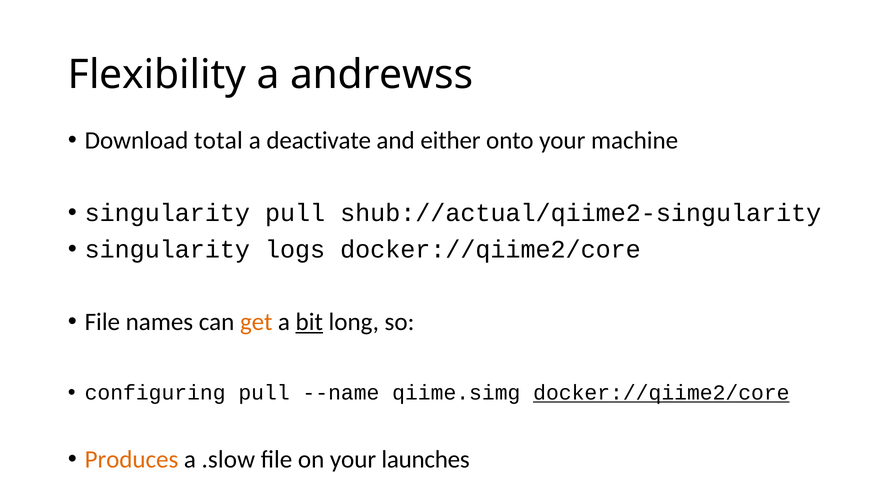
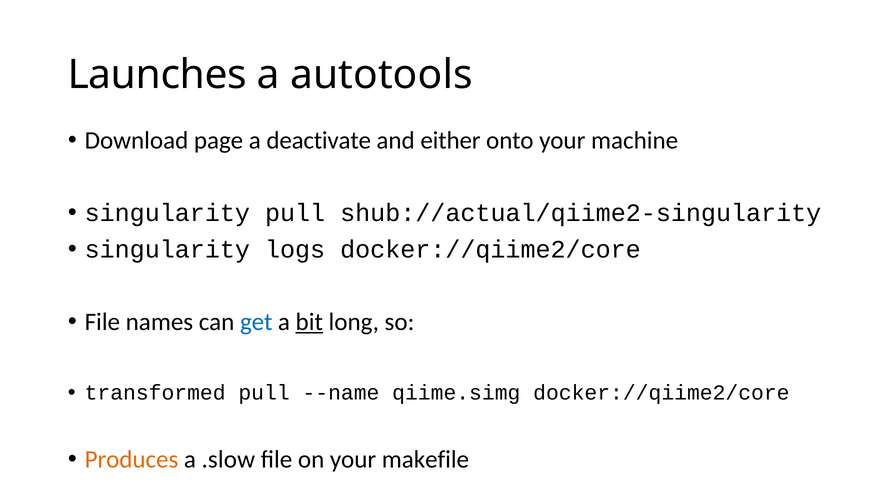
Flexibility: Flexibility -> Launches
andrewss: andrewss -> autotools
total: total -> page
get colour: orange -> blue
configuring: configuring -> transformed
docker://qiime2/core at (661, 393) underline: present -> none
launches: launches -> makefile
